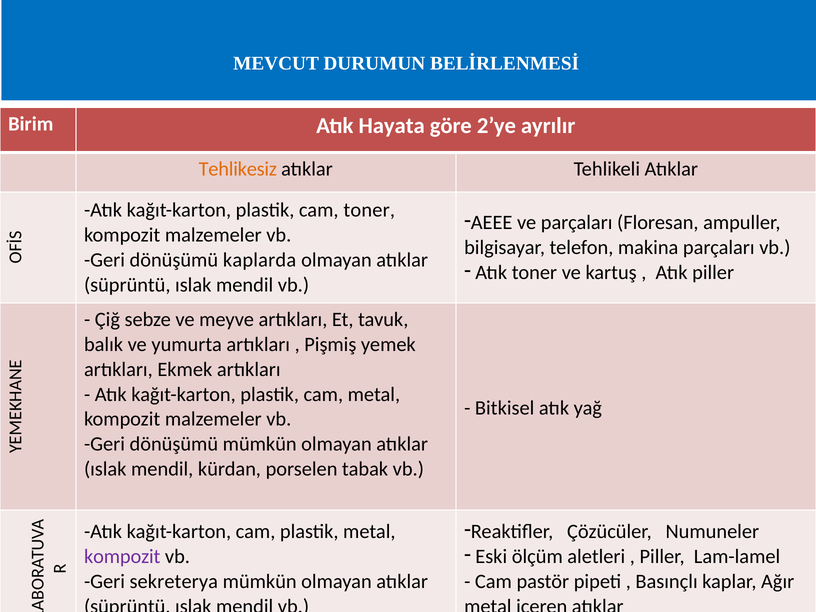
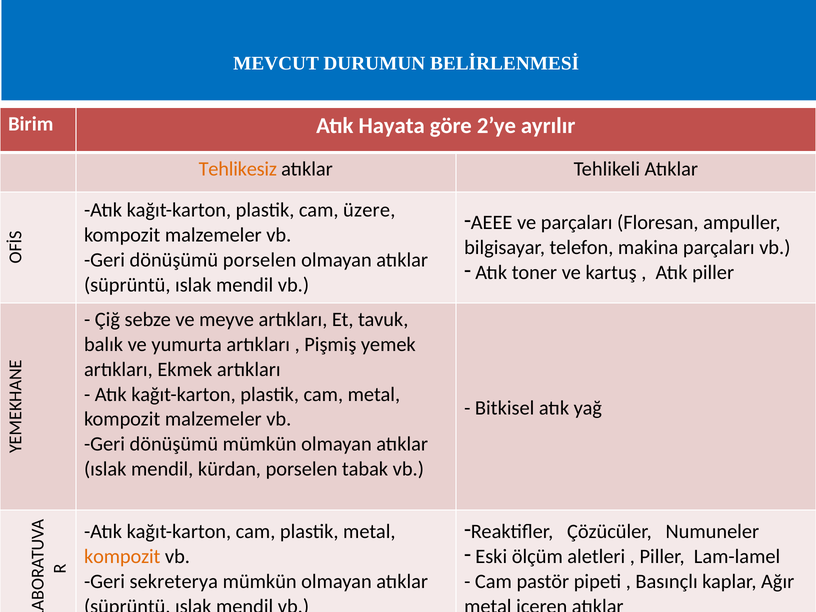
cam toner: toner -> üzere
dönüşümü kaplarda: kaplarda -> porselen
kompozit at (122, 557) colour: purple -> orange
